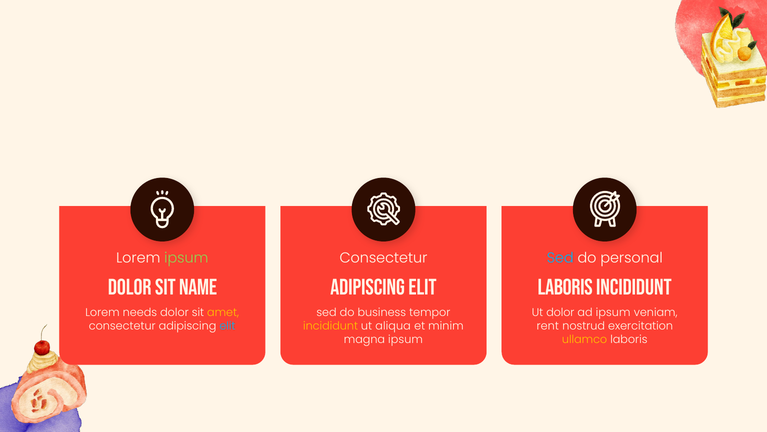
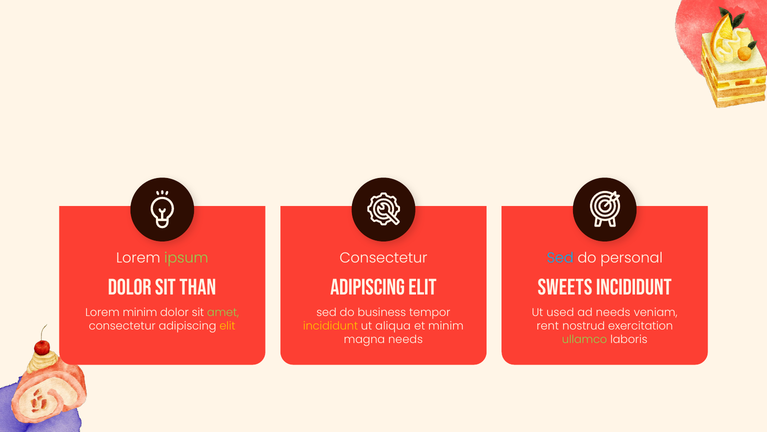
name: name -> than
Laboris at (565, 287): Laboris -> Sweets
Lorem needs: needs -> minim
amet colour: yellow -> light green
Ut dolor: dolor -> used
ad ipsum: ipsum -> needs
elit at (227, 326) colour: light blue -> yellow
magna ipsum: ipsum -> needs
ullamco colour: yellow -> light green
